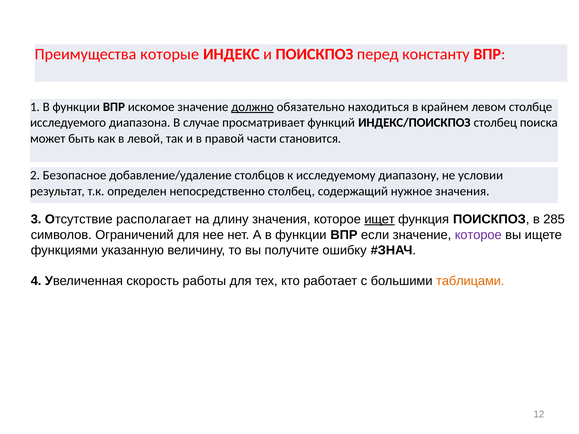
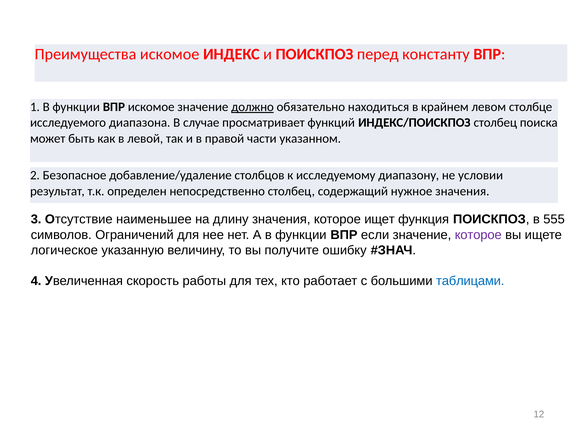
Преимущества которые: которые -> искомое
становится: становится -> указанном
располагает: располагает -> наименьшее
ищет underline: present -> none
285: 285 -> 555
функциями: функциями -> логическое
таблицами colour: orange -> blue
